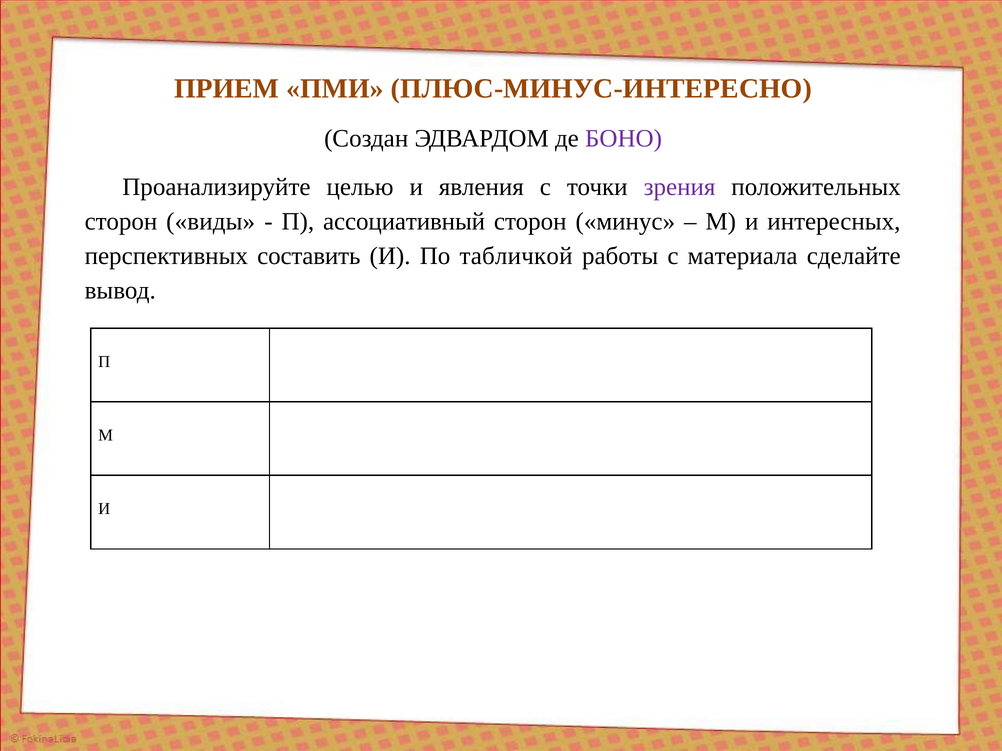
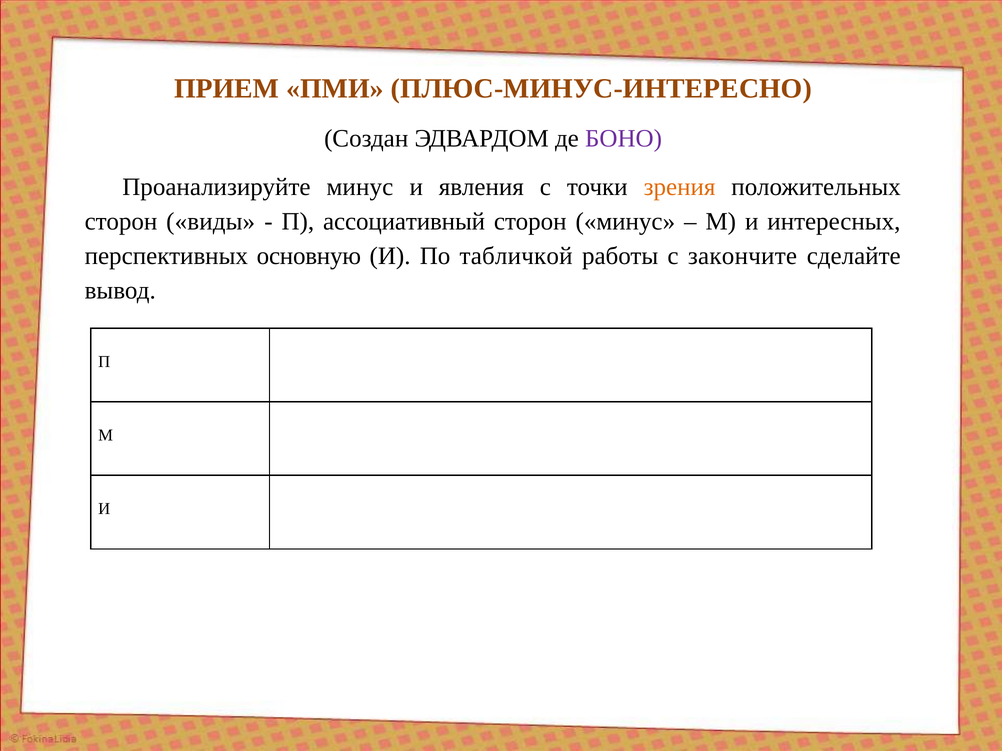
Проанализируйте целью: целью -> минус
зрения colour: purple -> orange
составить: составить -> основную
материала: материала -> закончите
